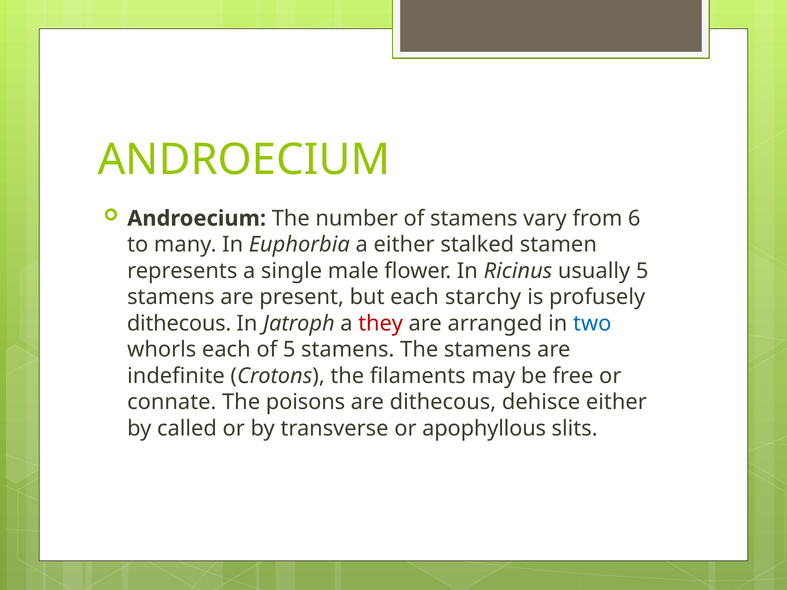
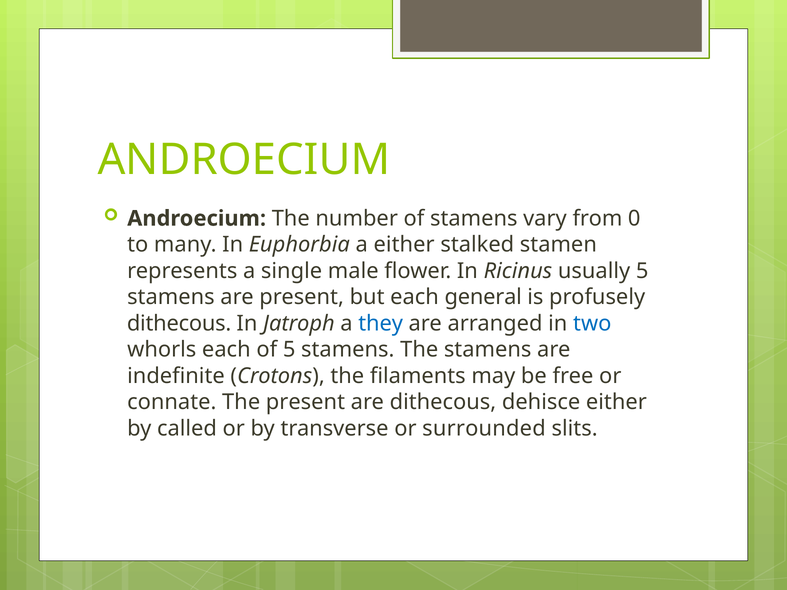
6: 6 -> 0
starchy: starchy -> general
they colour: red -> blue
The poisons: poisons -> present
apophyllous: apophyllous -> surrounded
